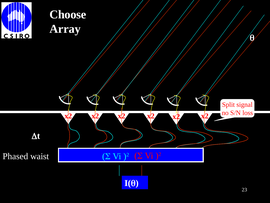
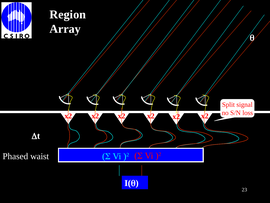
Choose: Choose -> Region
